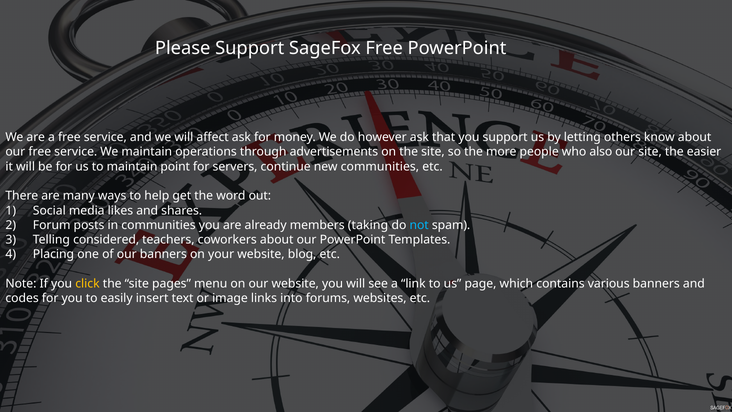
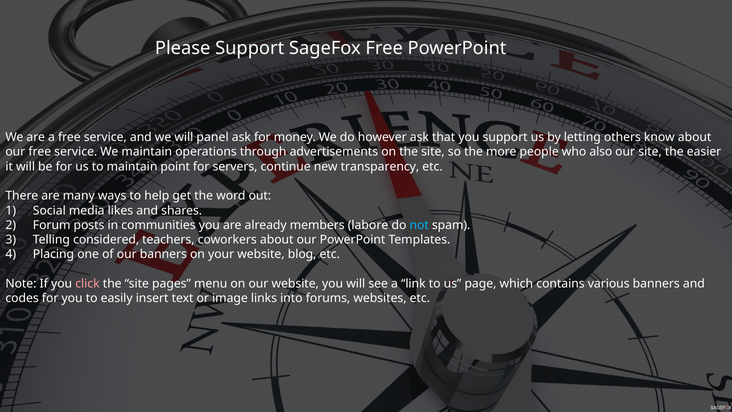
affect: affect -> panel
new communities: communities -> transparency
taking: taking -> labore
click colour: yellow -> pink
